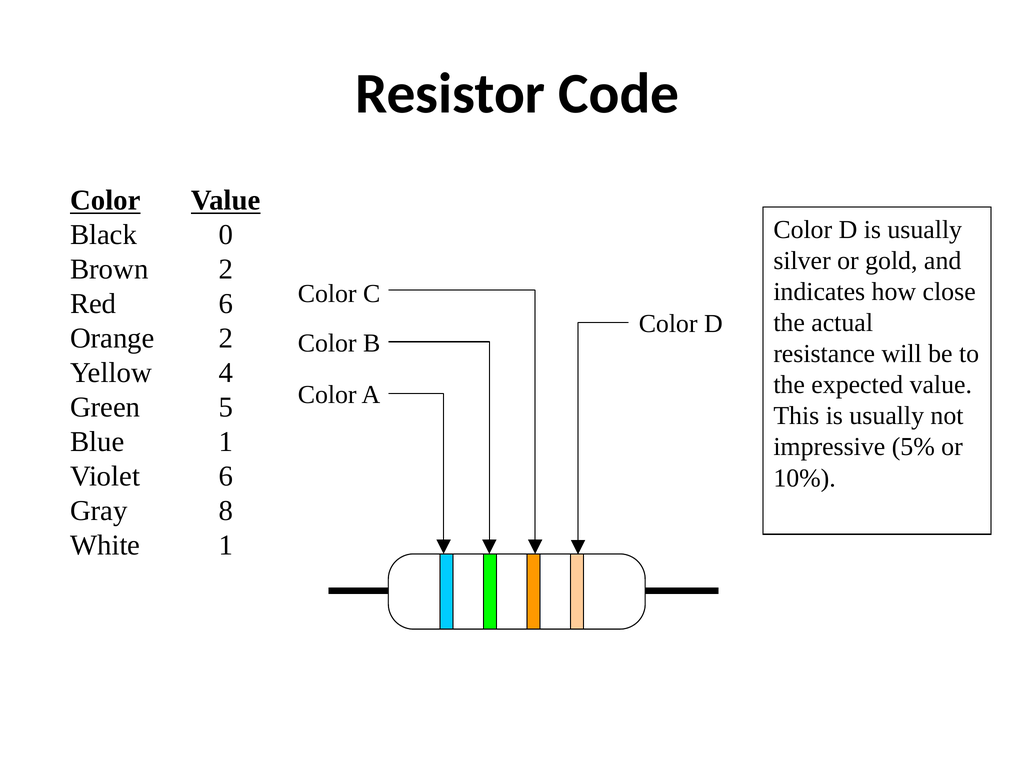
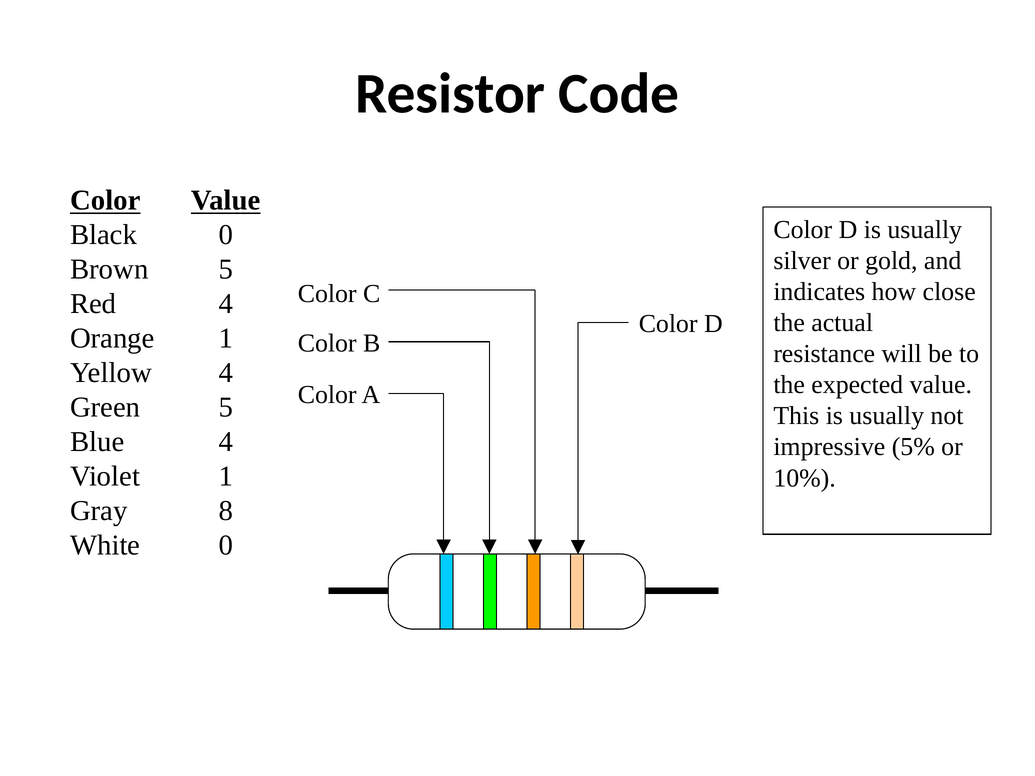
Brown 2: 2 -> 5
Red 6: 6 -> 4
Orange 2: 2 -> 1
Blue 1: 1 -> 4
Violet 6: 6 -> 1
White 1: 1 -> 0
